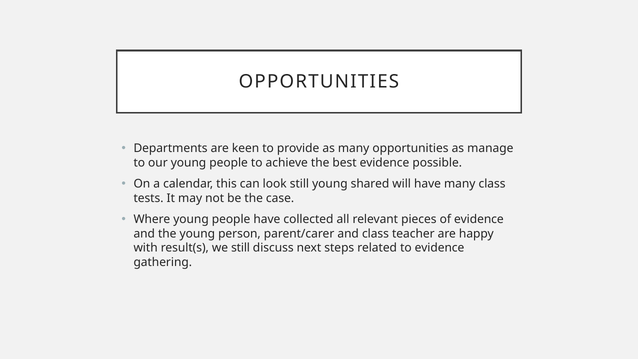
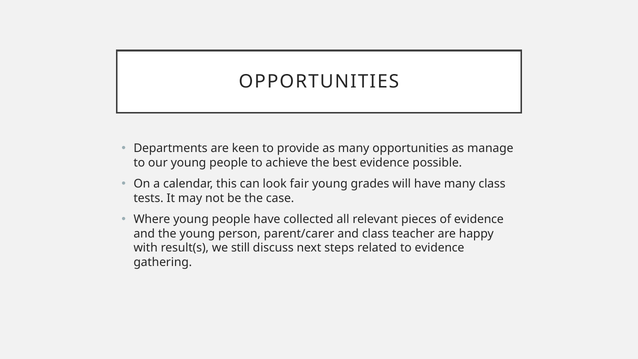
look still: still -> fair
shared: shared -> grades
